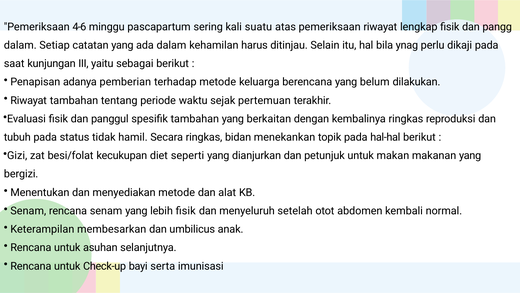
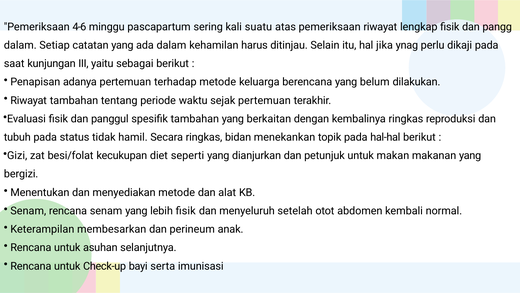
bila: bila -> jika
adanya pemberian: pemberian -> pertemuan
umbilicus: umbilicus -> perineum
